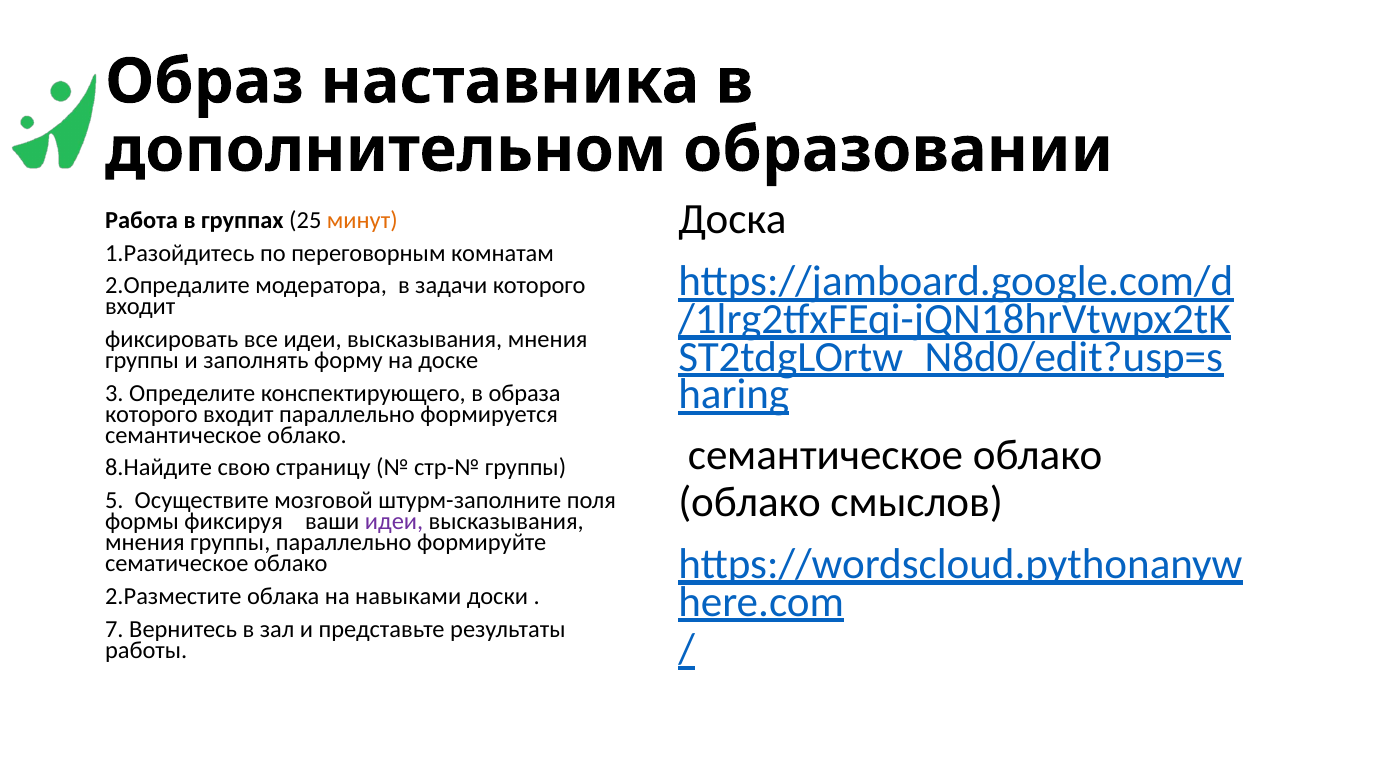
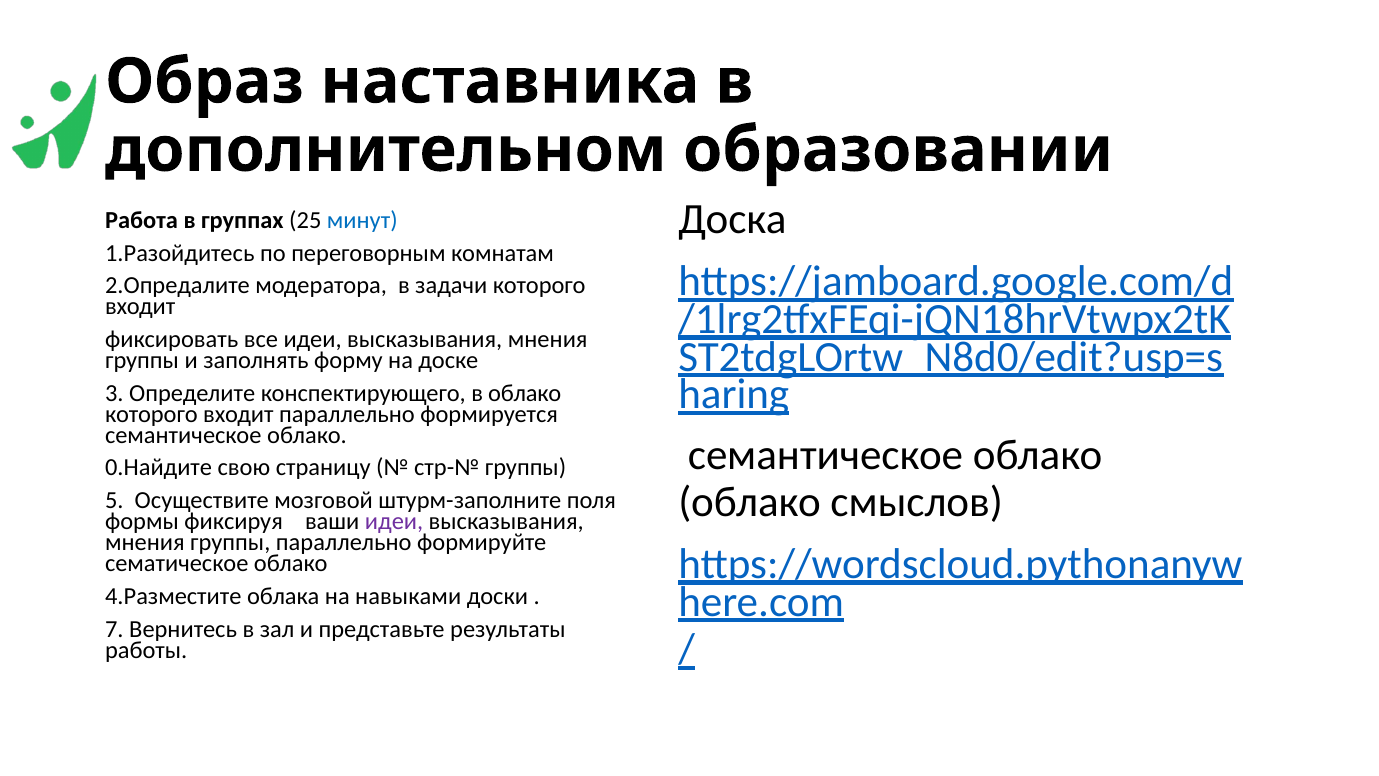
минут colour: orange -> blue
в образа: образа -> облако
8.Найдите: 8.Найдите -> 0.Найдите
2.Разместите: 2.Разместите -> 4.Разместите
